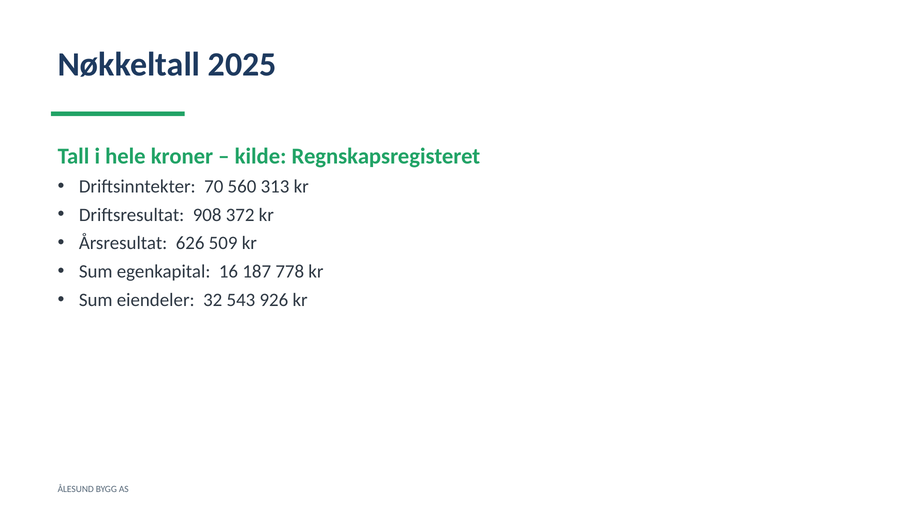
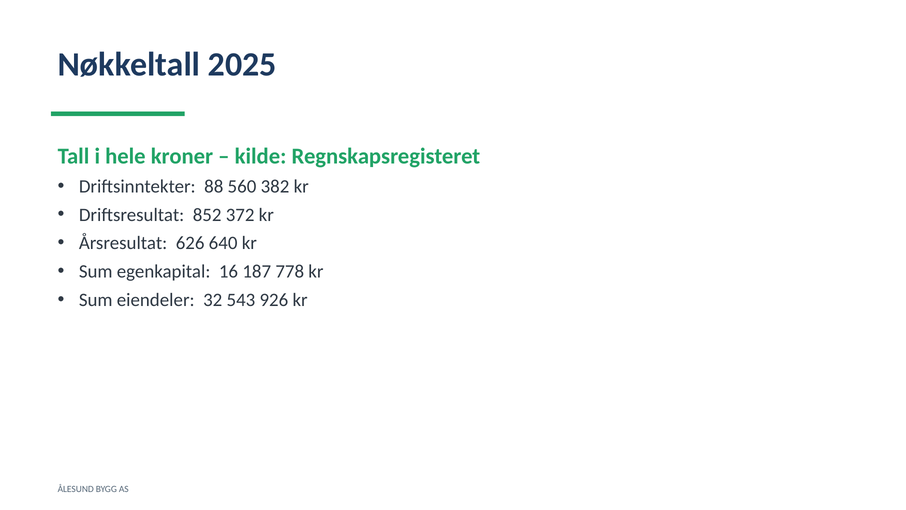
70: 70 -> 88
313: 313 -> 382
908: 908 -> 852
509: 509 -> 640
